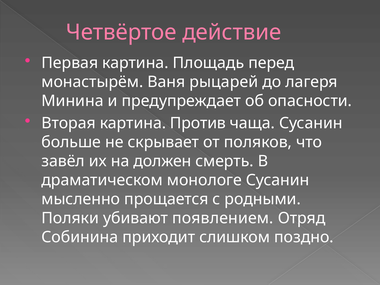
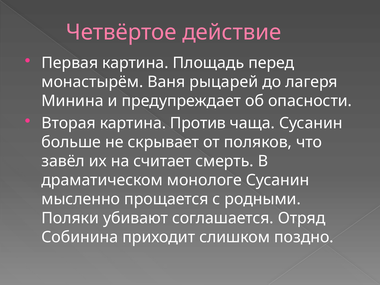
должен: должен -> считает
появлением: появлением -> соглашается
